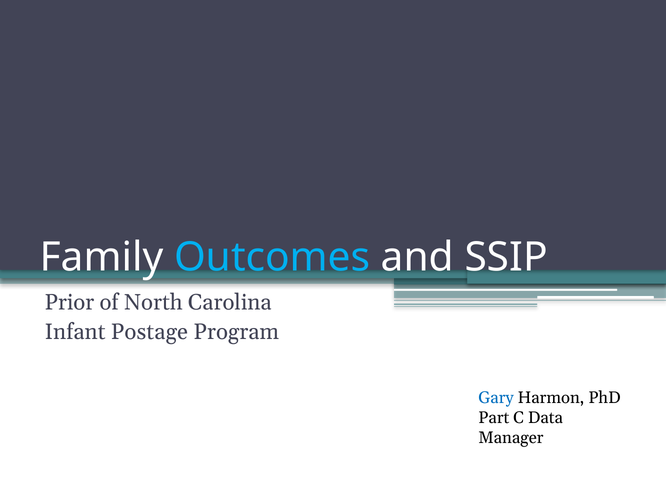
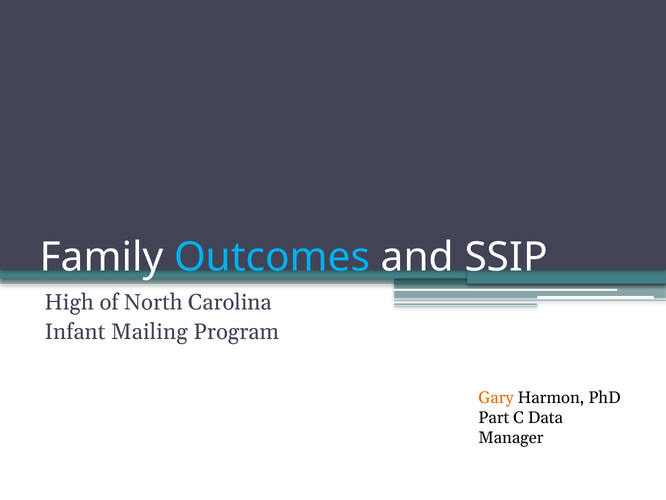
Prior: Prior -> High
Postage: Postage -> Mailing
Gary colour: blue -> orange
